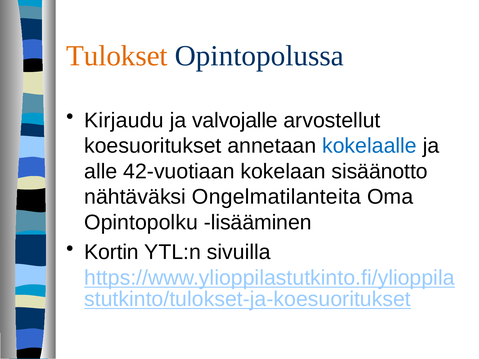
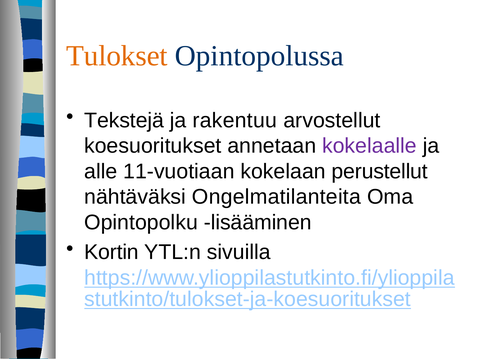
Kirjaudu: Kirjaudu -> Tekstejä
valvojalle: valvojalle -> rakentuu
kokelaalle colour: blue -> purple
42-vuotiaan: 42-vuotiaan -> 11-vuotiaan
sisäänotto: sisäänotto -> perustellut
